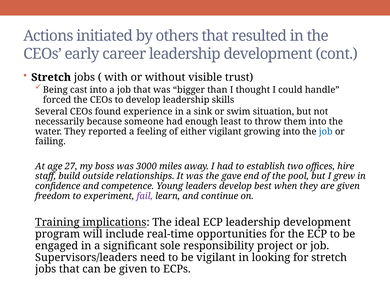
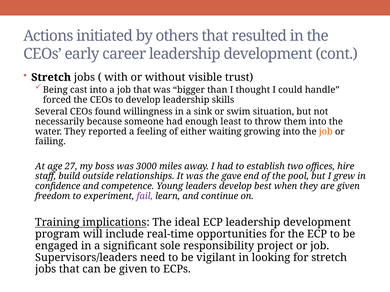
experience: experience -> willingness
either vigilant: vigilant -> waiting
job at (326, 132) colour: blue -> orange
